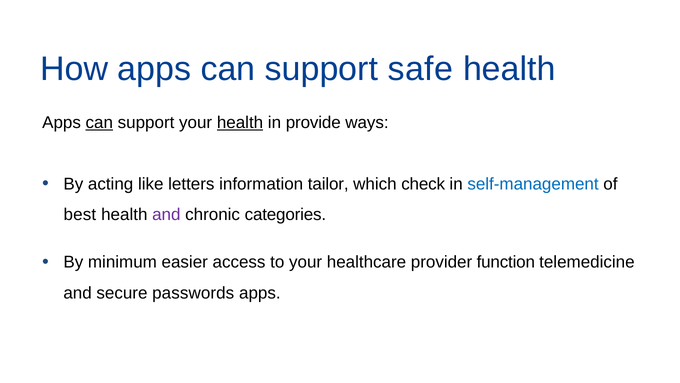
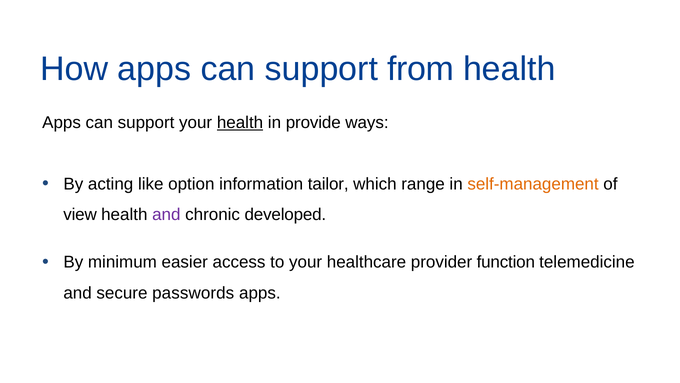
safe: safe -> from
can at (99, 123) underline: present -> none
letters: letters -> option
check: check -> range
self-management colour: blue -> orange
best: best -> view
categories: categories -> developed
